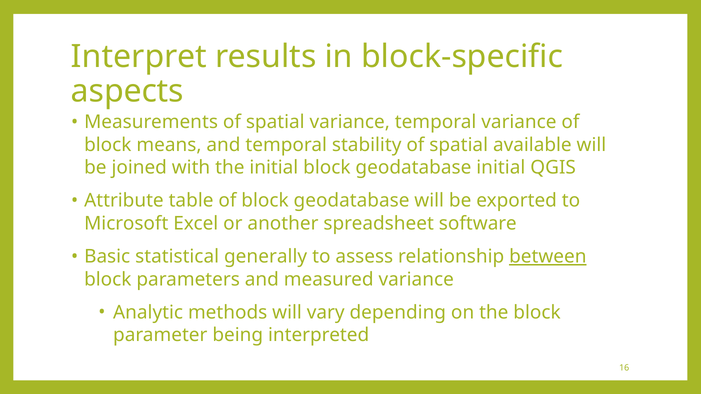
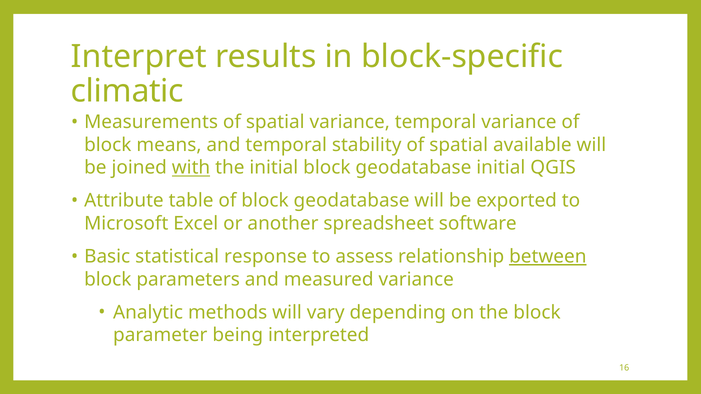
aspects: aspects -> climatic
with underline: none -> present
generally: generally -> response
